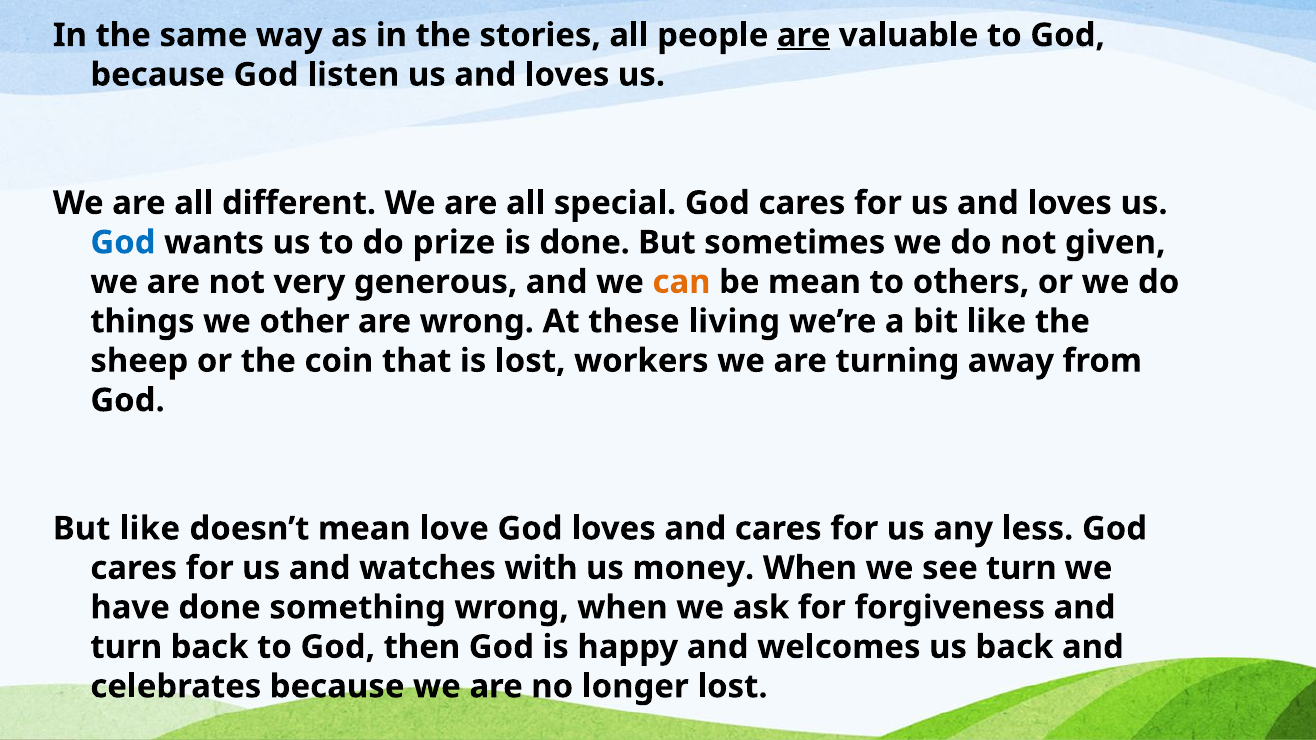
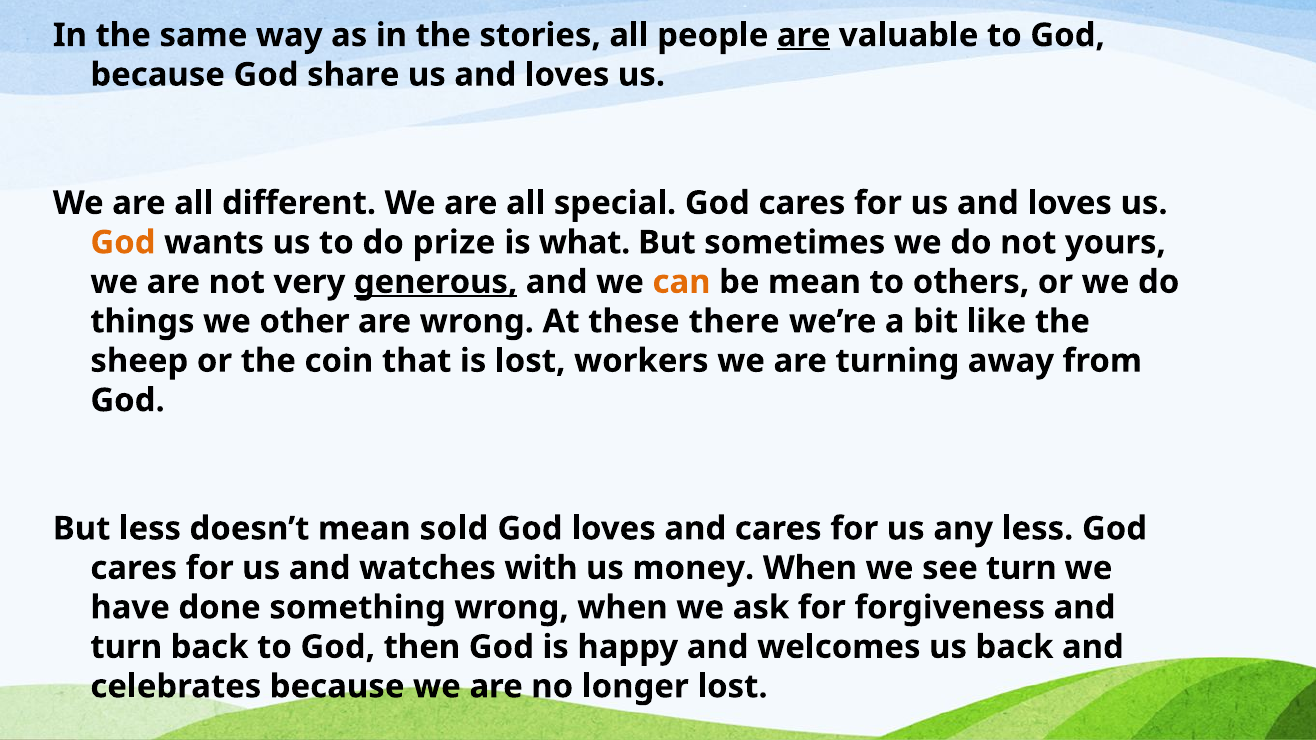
listen: listen -> share
God at (123, 243) colour: blue -> orange
is done: done -> what
given: given -> yours
generous underline: none -> present
living: living -> there
But like: like -> less
love: love -> sold
